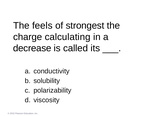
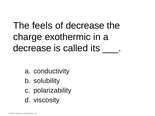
of strongest: strongest -> decrease
calculating: calculating -> exothermic
